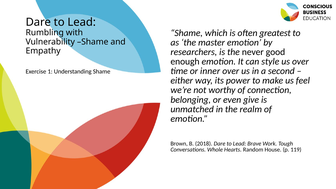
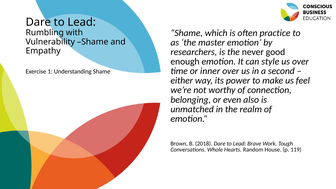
greatest: greatest -> practice
give: give -> also
